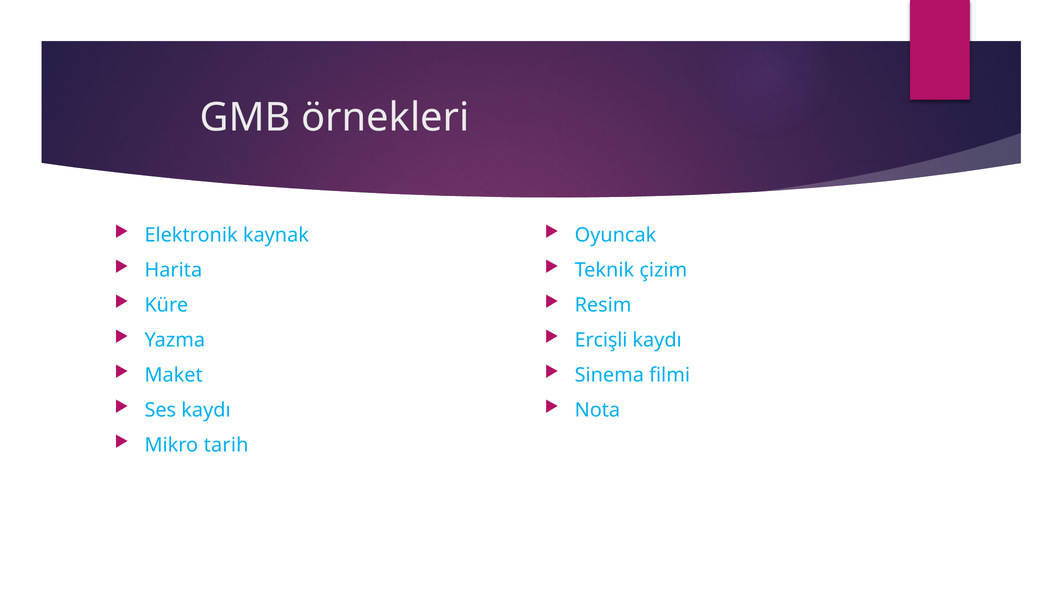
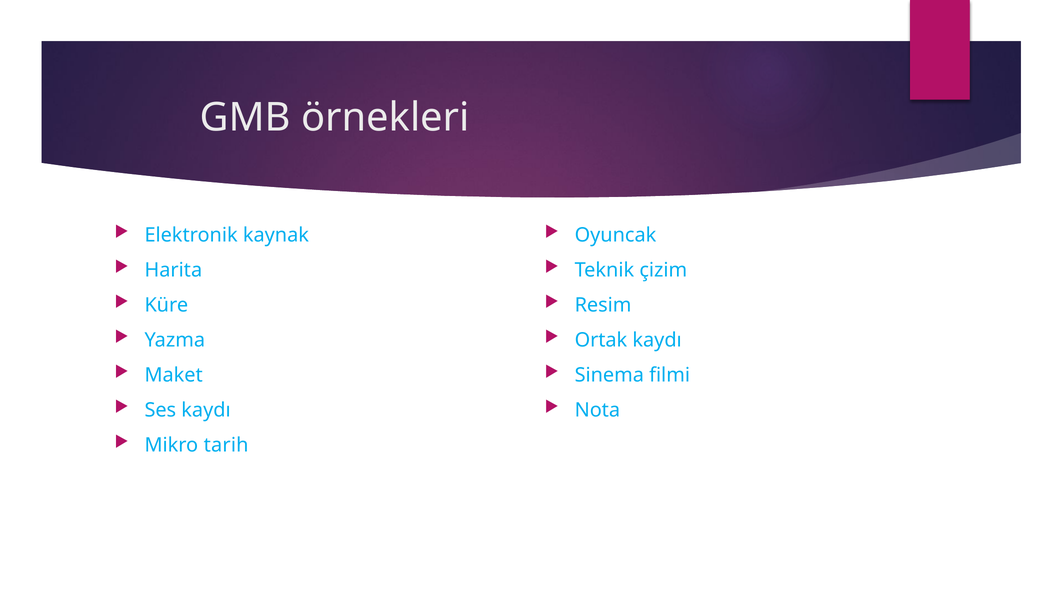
Ercişli: Ercişli -> Ortak
